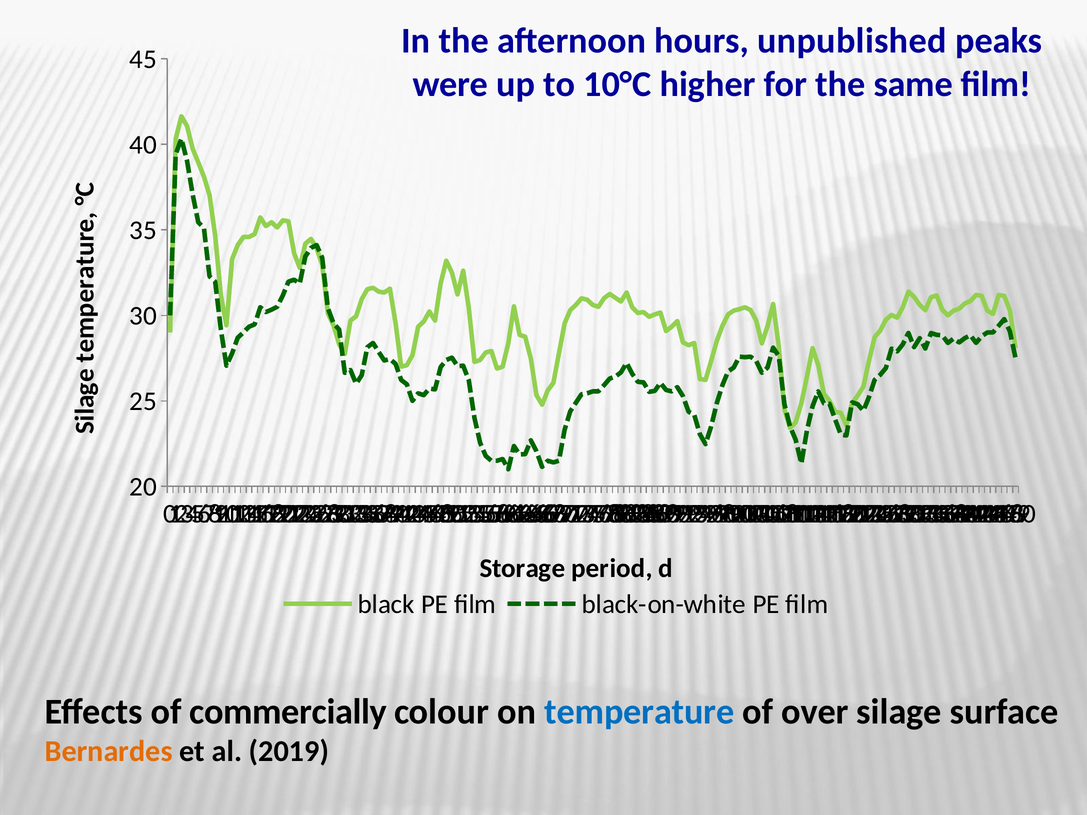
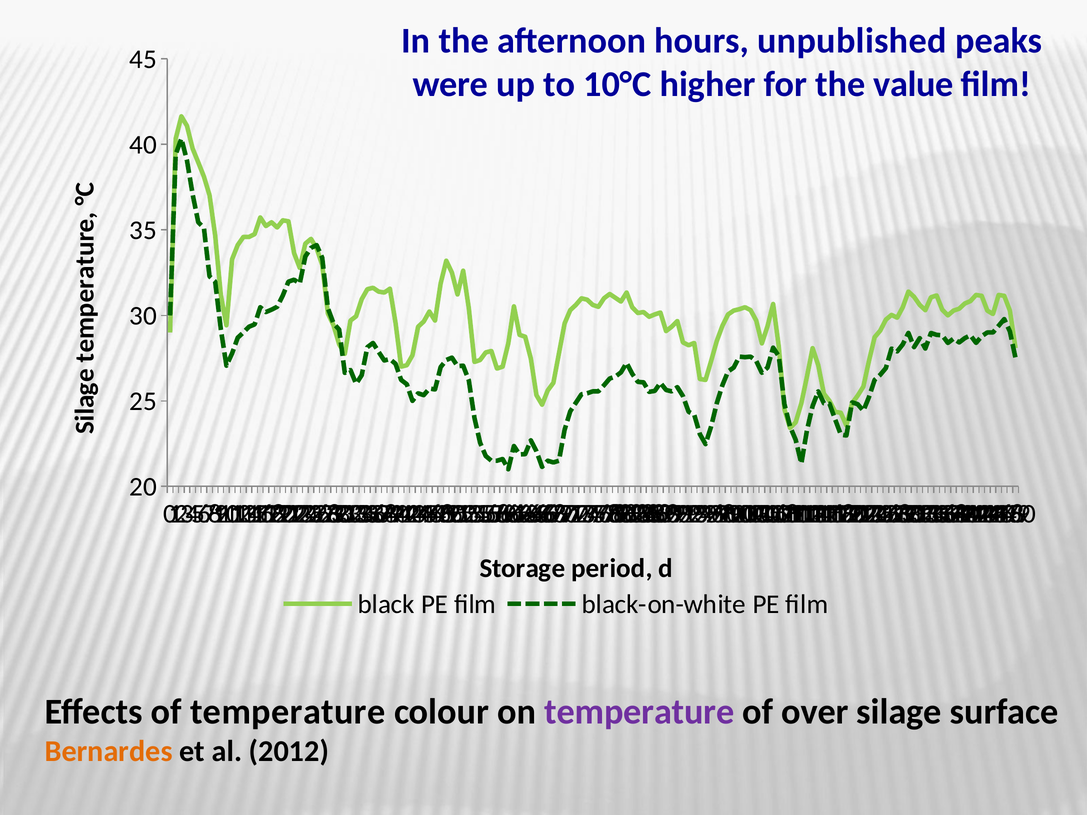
same: same -> value
of commercially: commercially -> temperature
temperature at (639, 712) colour: blue -> purple
2019: 2019 -> 2012
